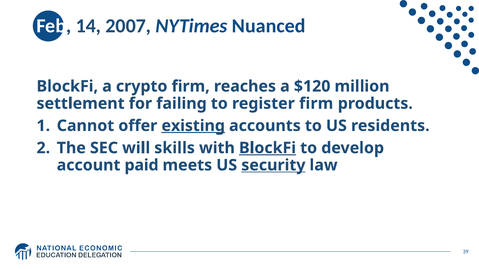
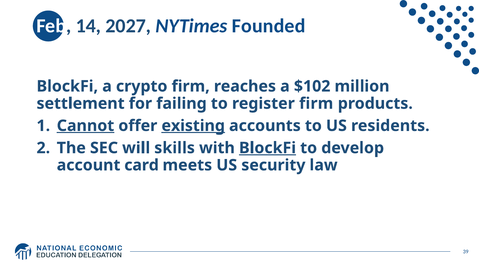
2007: 2007 -> 2027
Nuanced: Nuanced -> Founded
$120: $120 -> $102
Cannot underline: none -> present
paid: paid -> card
security underline: present -> none
